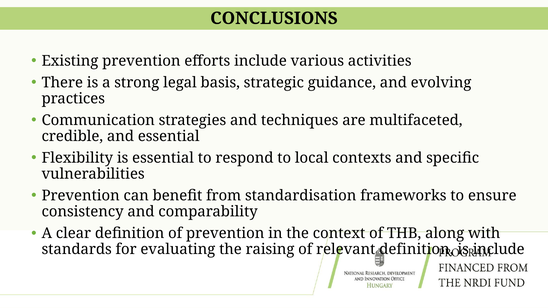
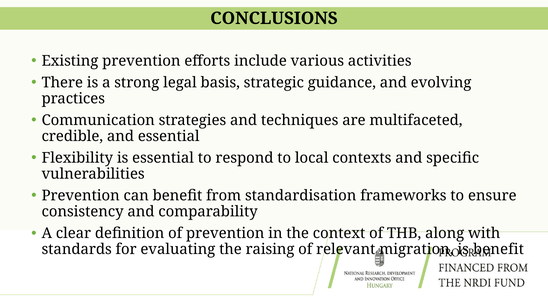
relevant definition: definition -> migration
is include: include -> benefit
